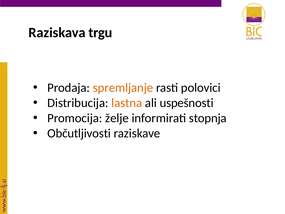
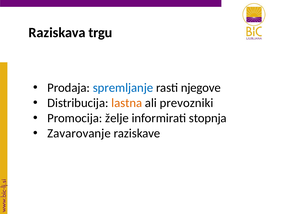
spremljanje colour: orange -> blue
polovici: polovici -> njegove
uspešnosti: uspešnosti -> prevozniki
Občutljivosti: Občutljivosti -> Zavarovanje
